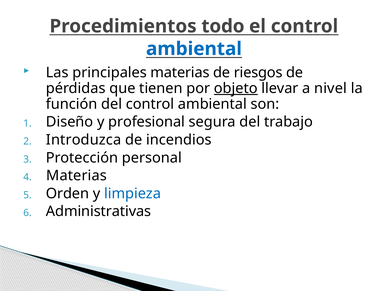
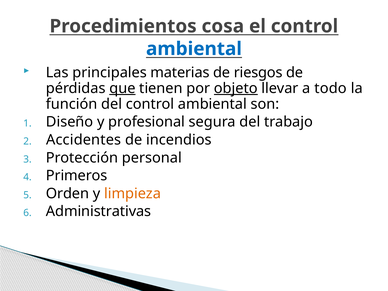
todo: todo -> cosa
que underline: none -> present
nivel: nivel -> todo
Introduzca: Introduzca -> Accidentes
Materias at (77, 176): Materias -> Primeros
limpieza colour: blue -> orange
